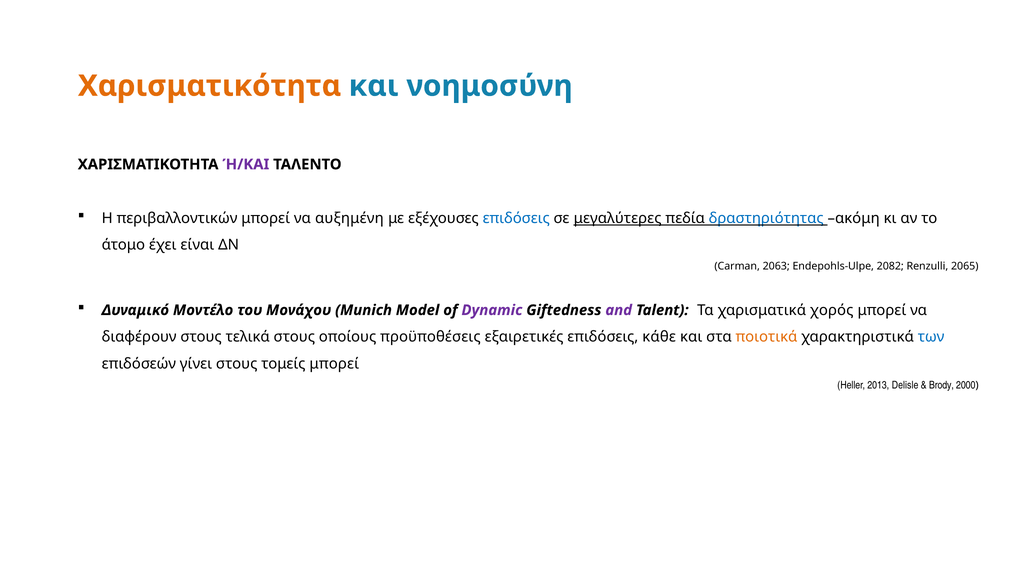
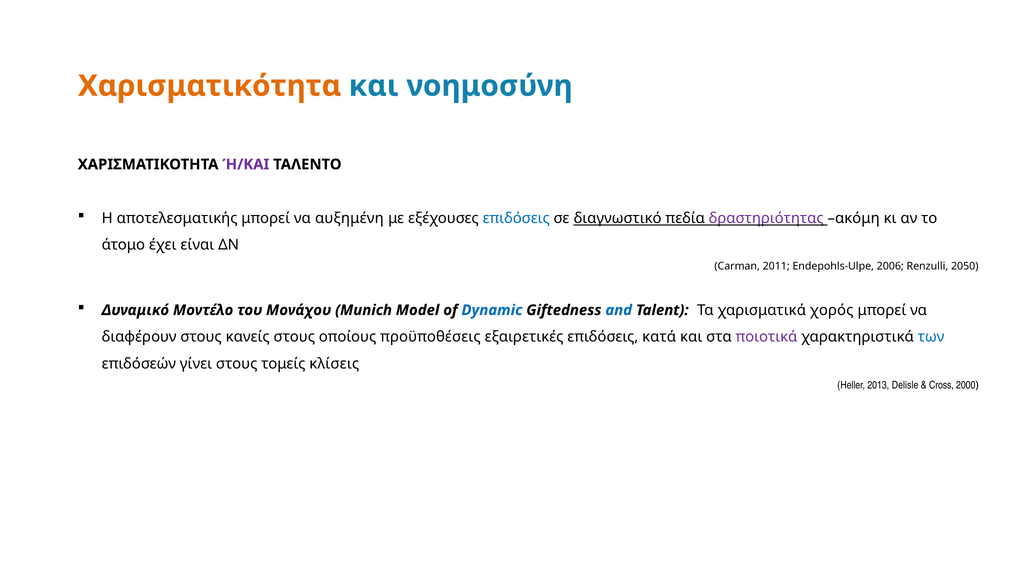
περιβαλλοντικών: περιβαλλοντικών -> αποτελεσματικής
μεγαλύτερες: μεγαλύτερες -> διαγνωστικό
δραστηριότητας colour: blue -> purple
2063: 2063 -> 2011
2082: 2082 -> 2006
2065: 2065 -> 2050
Dynamic colour: purple -> blue
and colour: purple -> blue
τελικά: τελικά -> κανείς
κάθε: κάθε -> κατά
ποιοτικά colour: orange -> purple
τομείς μπορεί: μπορεί -> κλίσεις
Brody: Brody -> Cross
